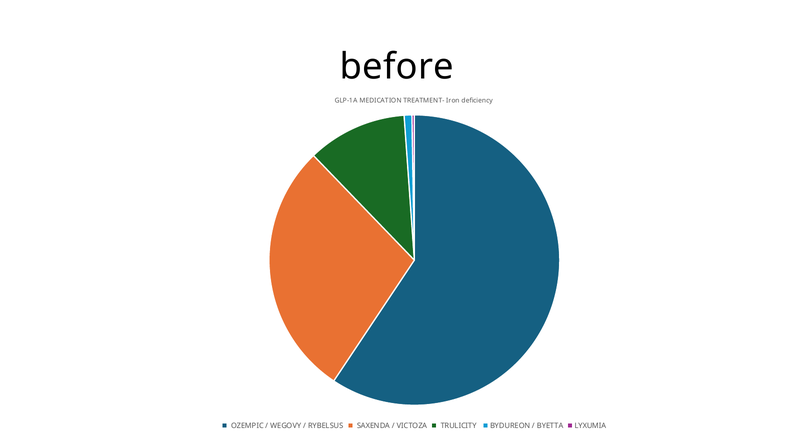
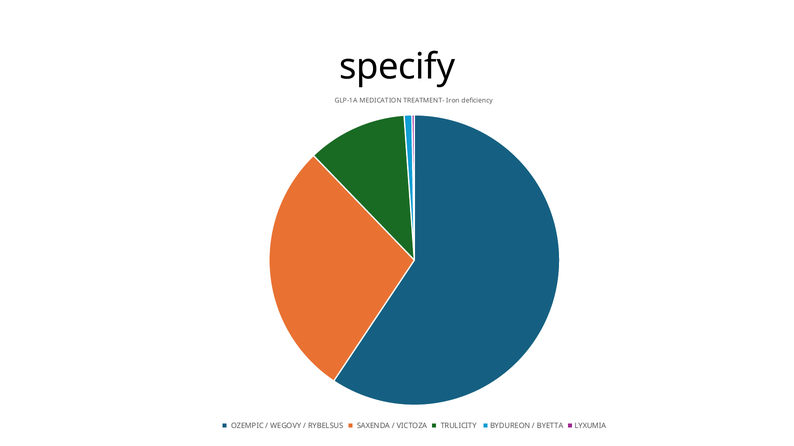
before: before -> specify
